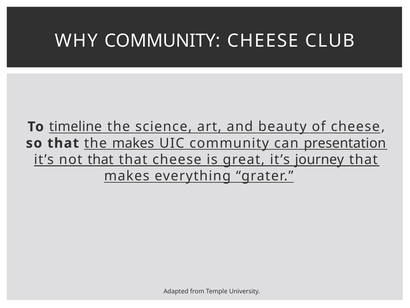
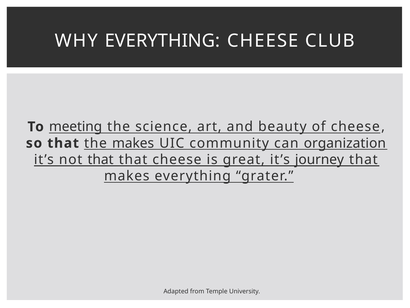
WHY COMMUNITY: COMMUNITY -> EVERYTHING
timeline: timeline -> meeting
presentation: presentation -> organization
